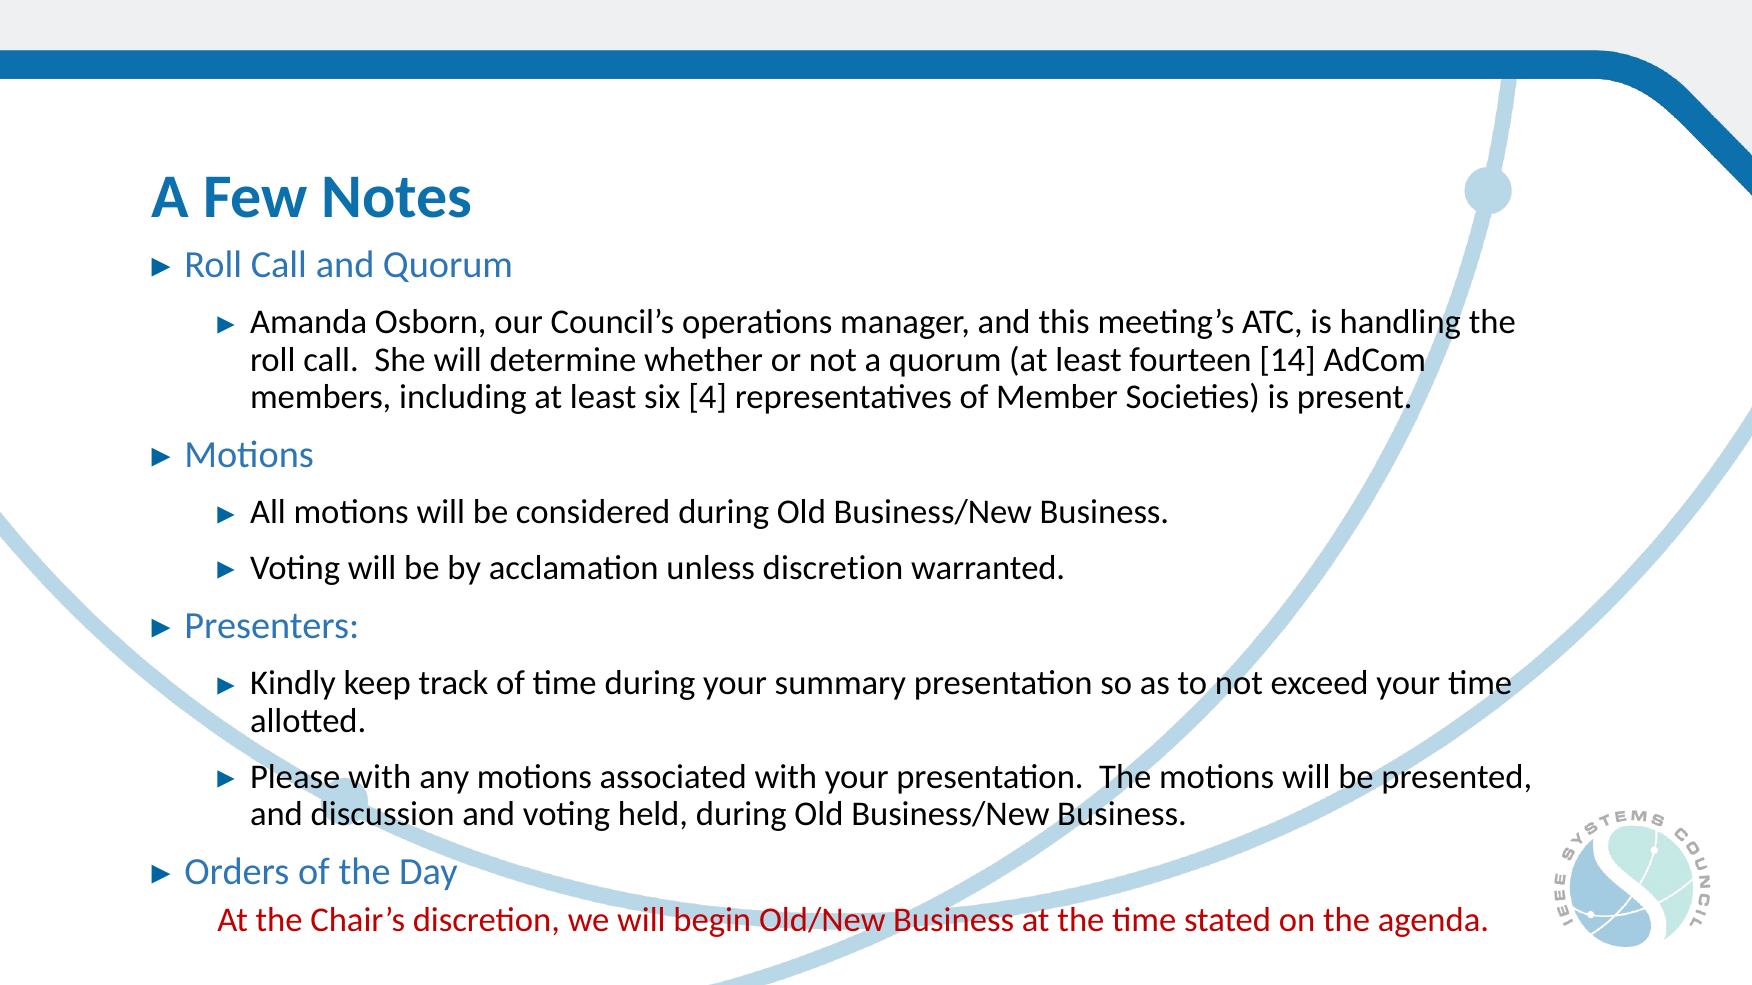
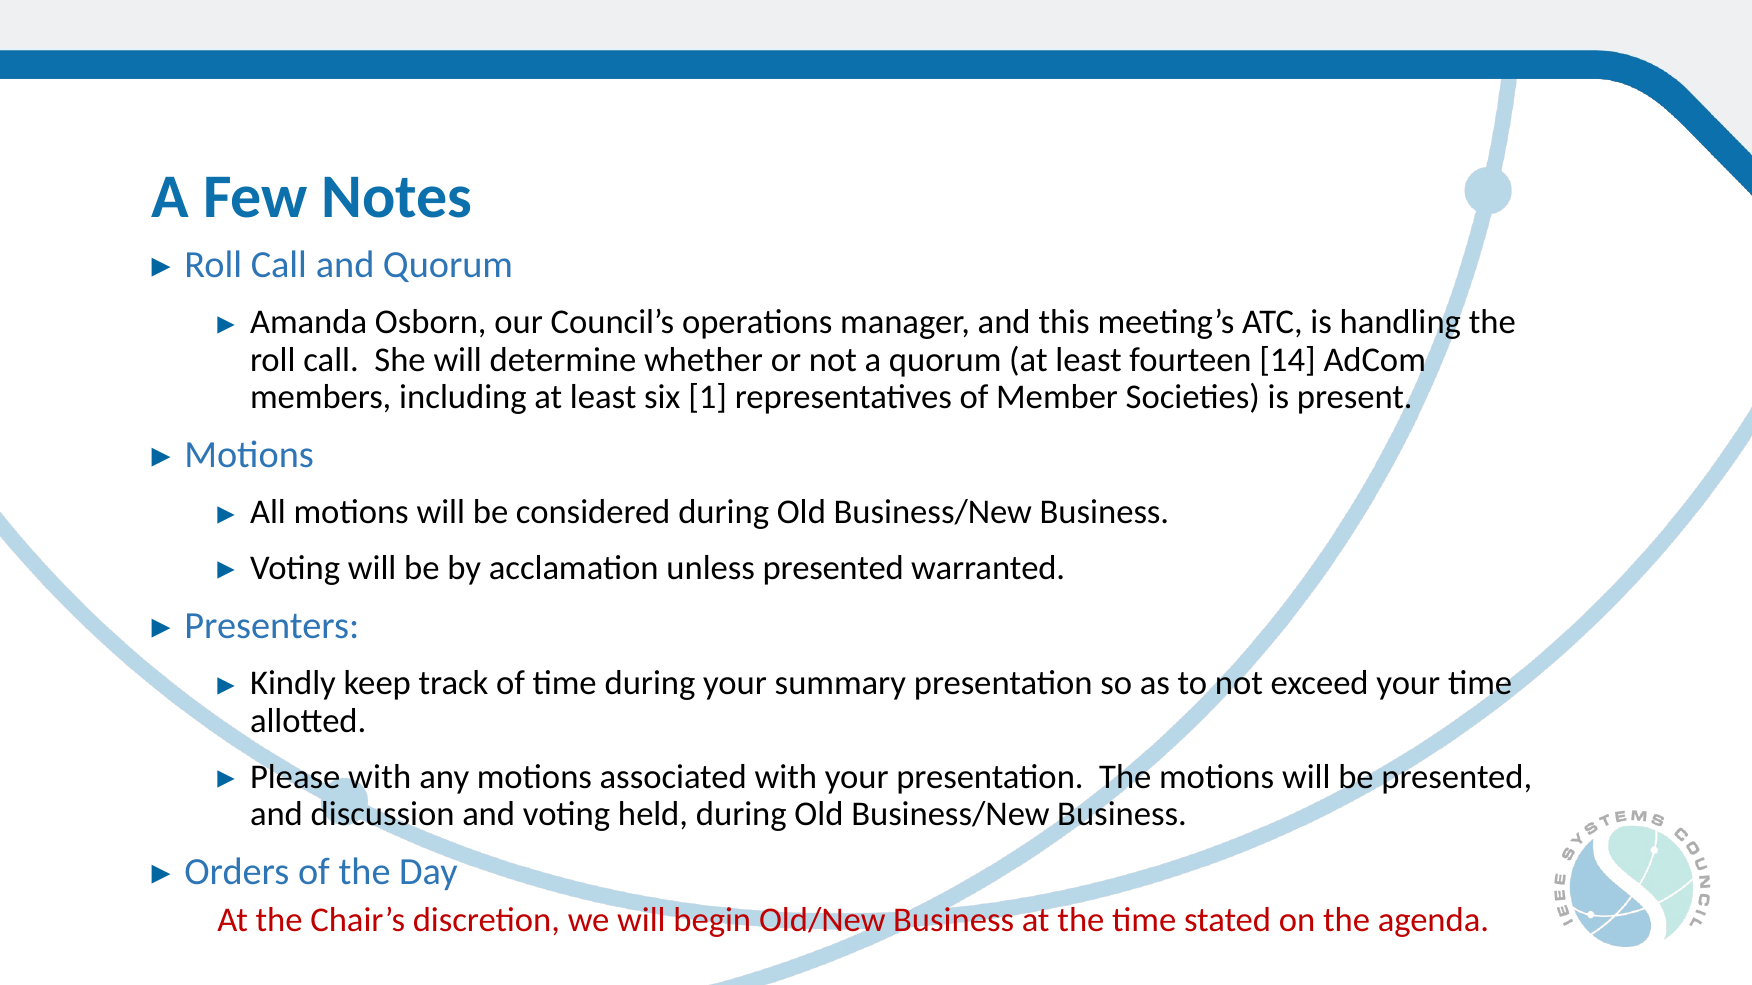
4: 4 -> 1
unless discretion: discretion -> presented
